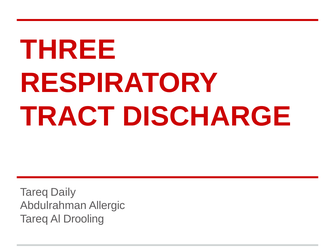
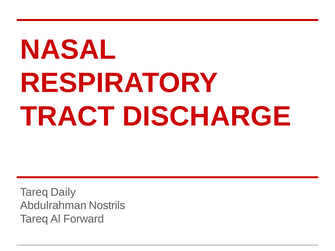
THREE: THREE -> NASAL
Allergic: Allergic -> Nostrils
Drooling: Drooling -> Forward
